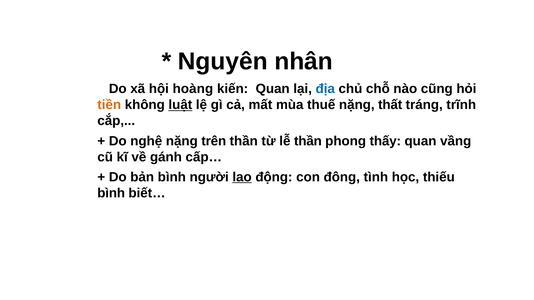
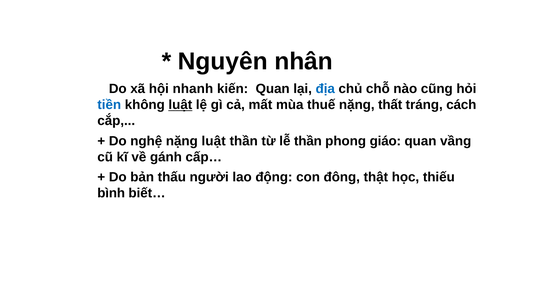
hoàng: hoàng -> nhanh
tiền colour: orange -> blue
trĩnh: trĩnh -> cách
nặng trên: trên -> luật
thấy: thấy -> giáo
bản bình: bình -> thấu
lao underline: present -> none
tình: tình -> thật
